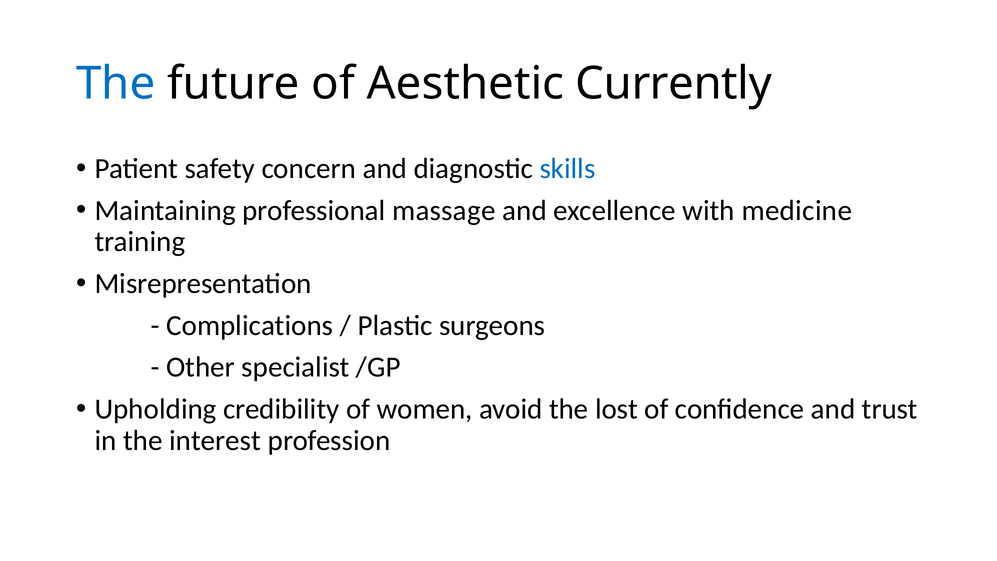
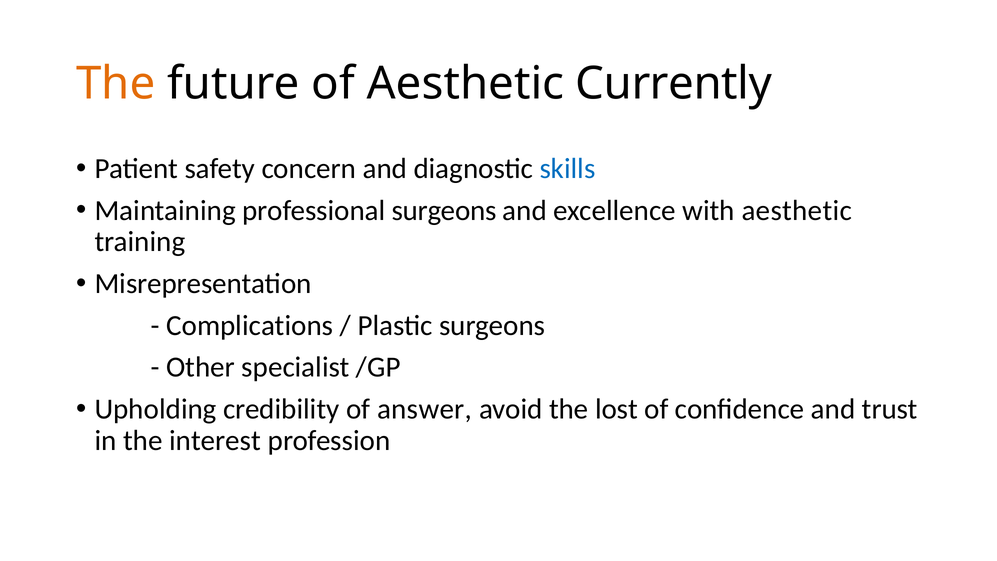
The at (116, 84) colour: blue -> orange
professional massage: massage -> surgeons
with medicine: medicine -> aesthetic
women: women -> answer
